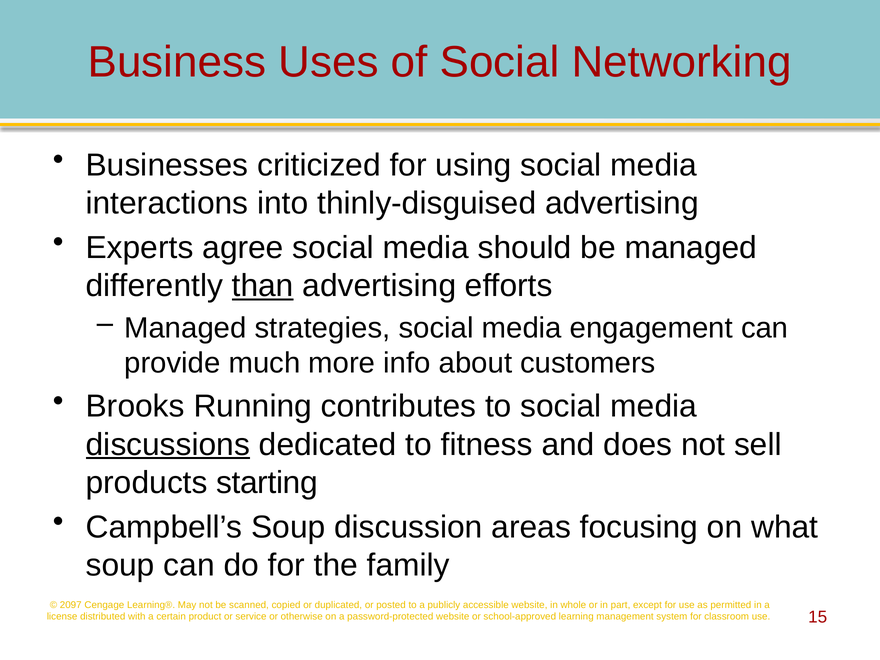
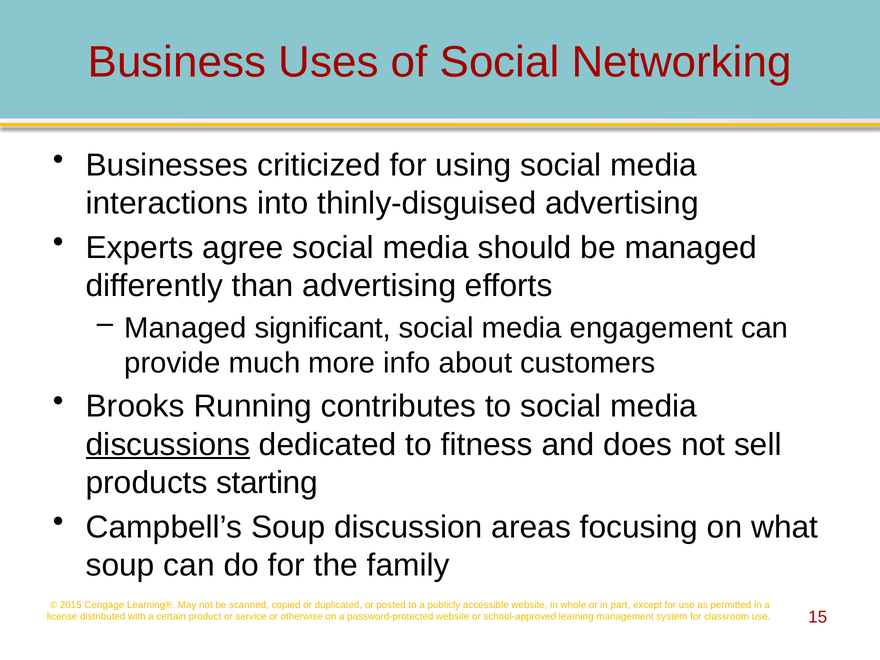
than underline: present -> none
strategies: strategies -> significant
2097: 2097 -> 2015
